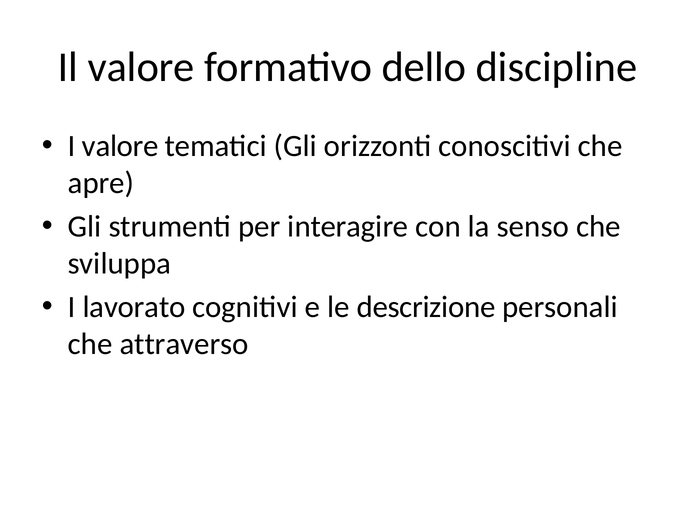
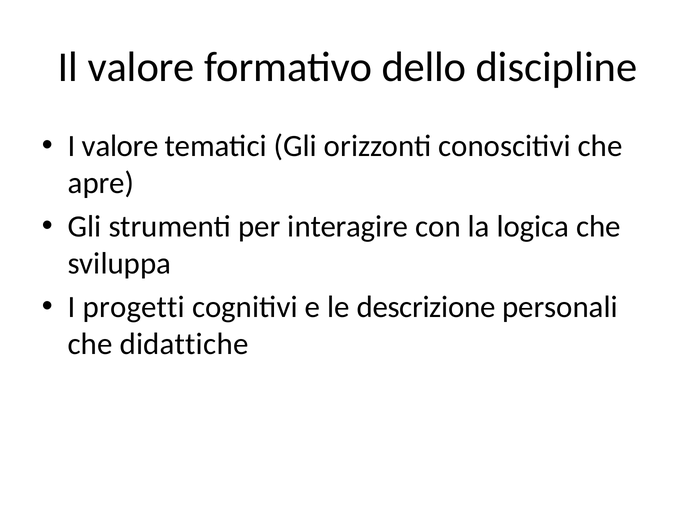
senso: senso -> logica
lavorato: lavorato -> progetti
attraverso: attraverso -> didattiche
